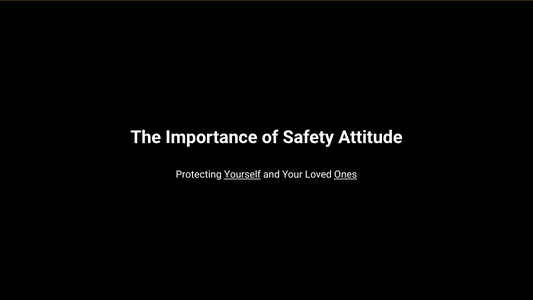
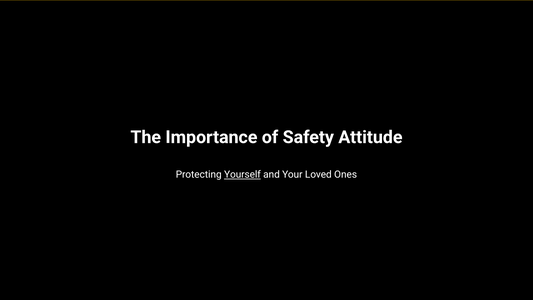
Ones underline: present -> none
